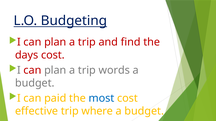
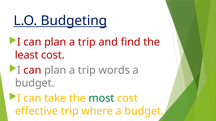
days: days -> least
paid: paid -> take
most colour: blue -> green
